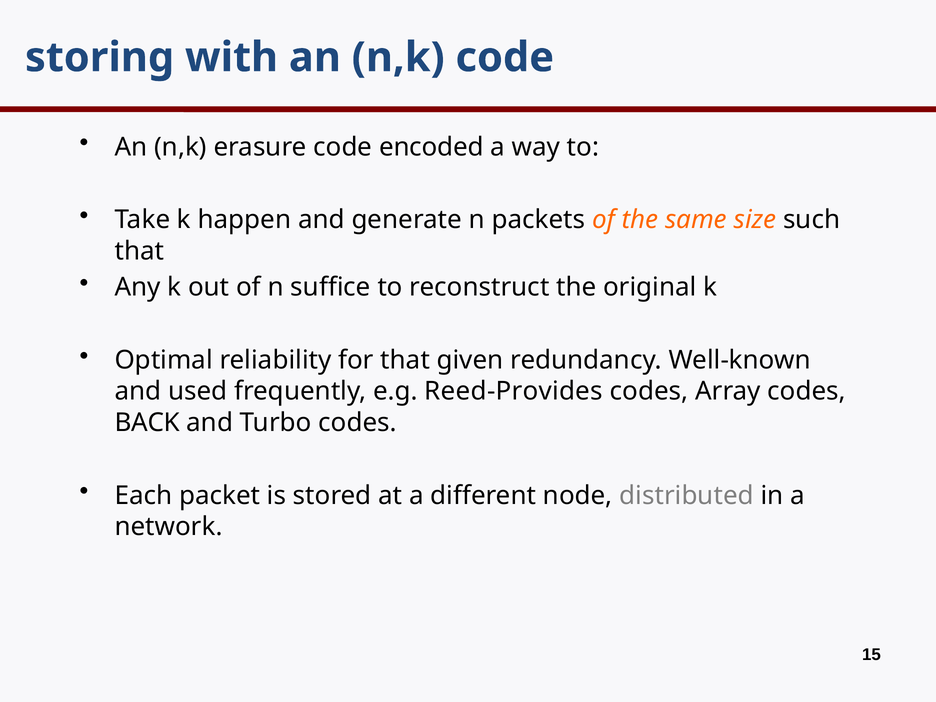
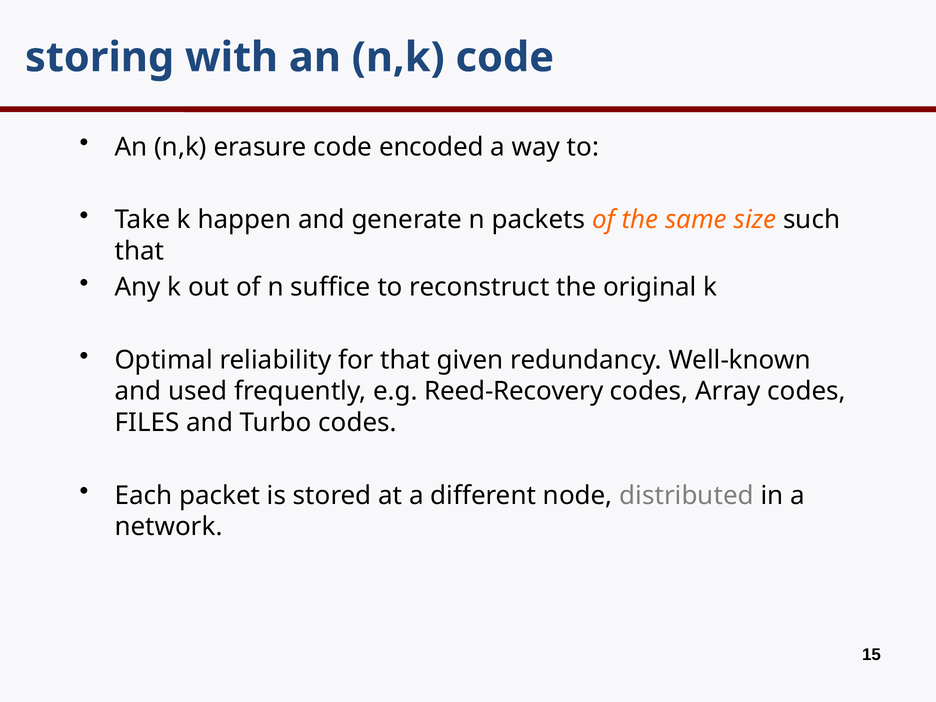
Reed-Provides: Reed-Provides -> Reed-Recovery
BACK: BACK -> FILES
